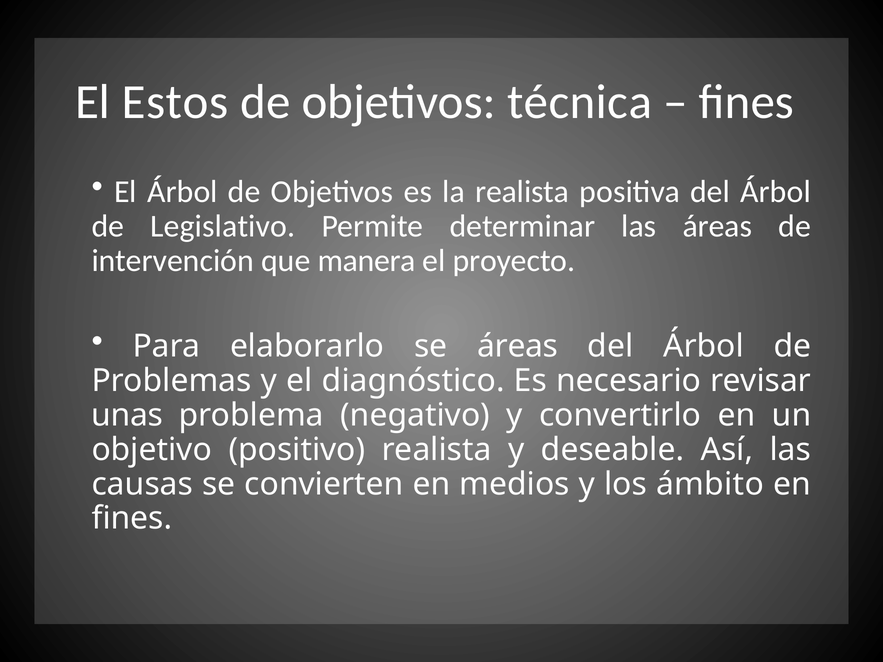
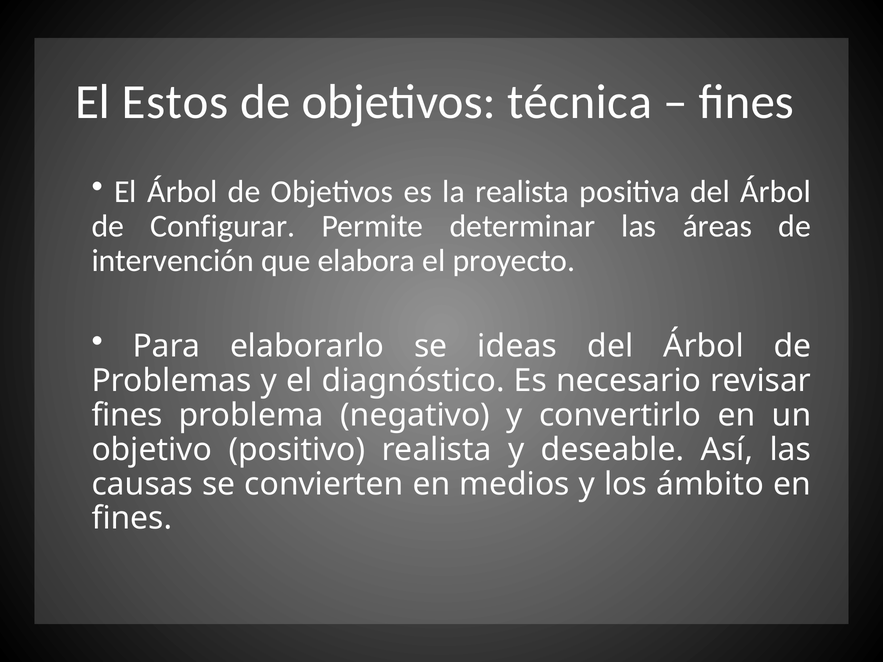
Legislativo: Legislativo -> Configurar
manera: manera -> elabora
se áreas: áreas -> ideas
unas at (127, 415): unas -> fines
